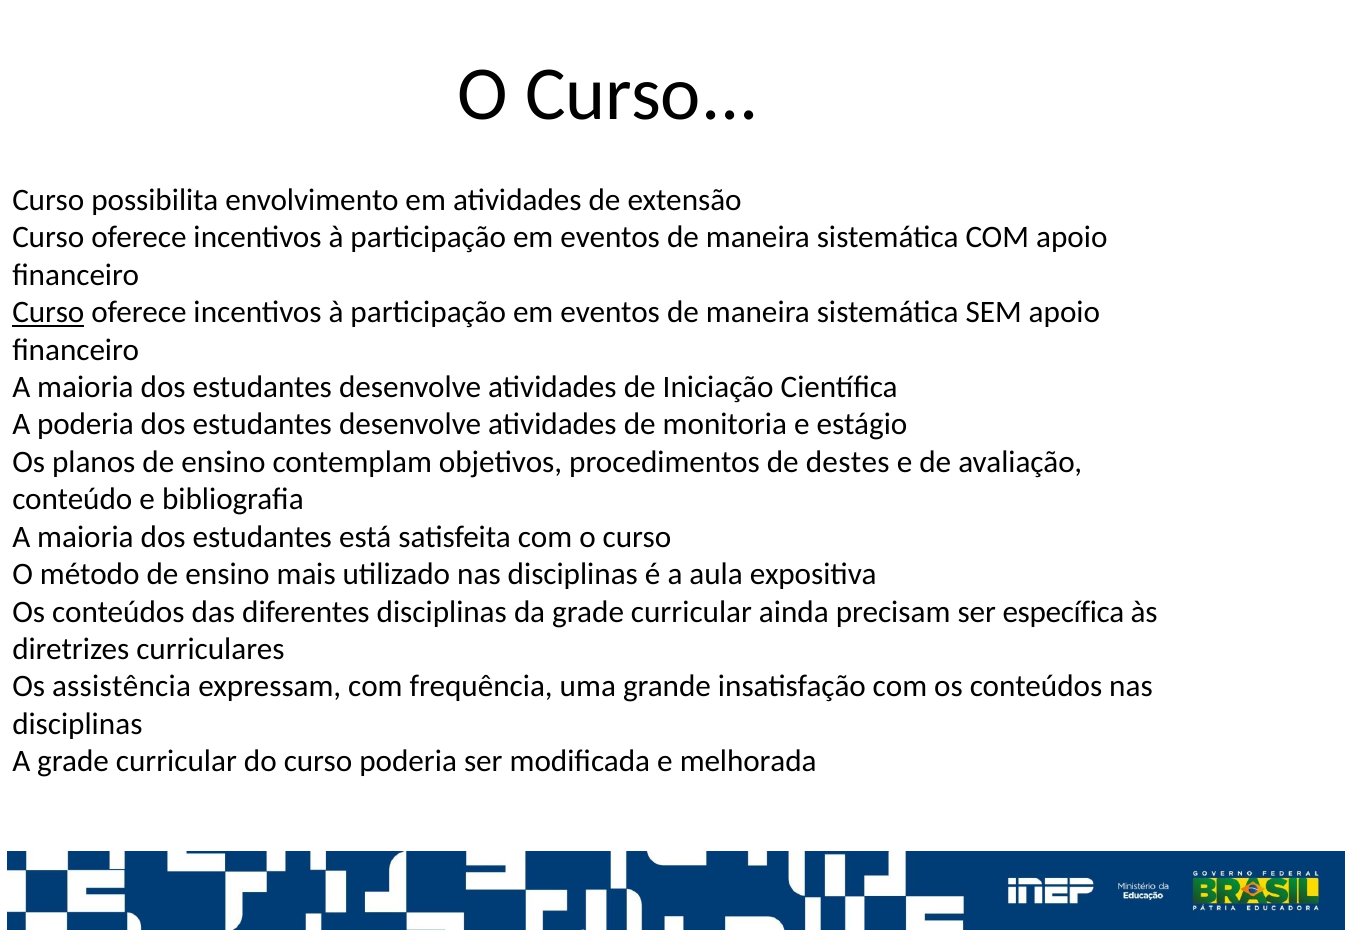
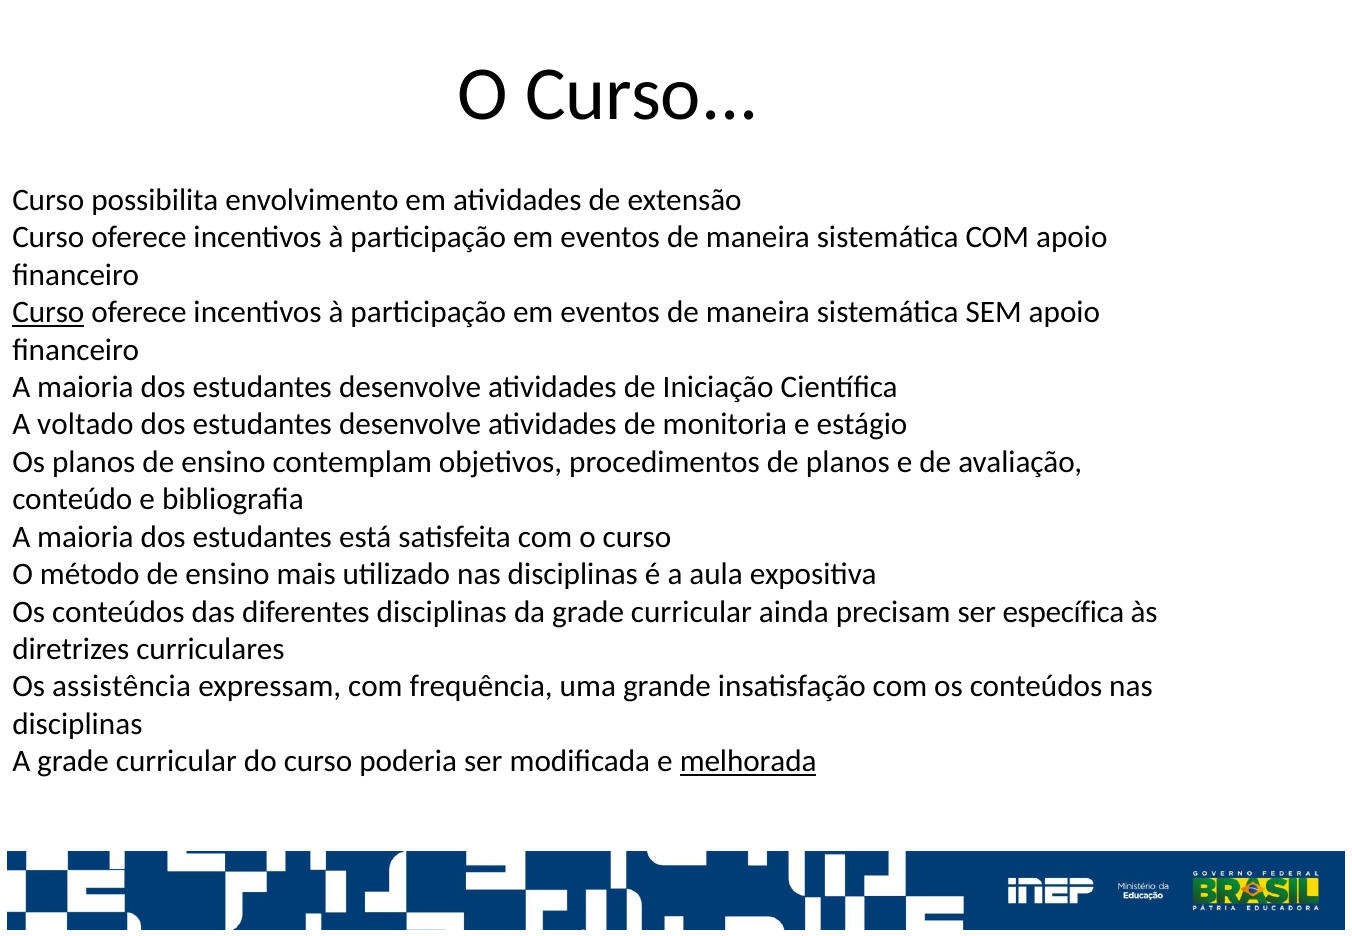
A poderia: poderia -> voltado
de destes: destes -> planos
melhorada underline: none -> present
